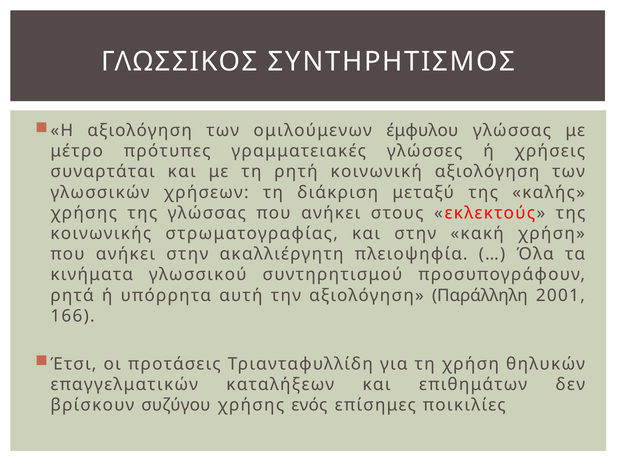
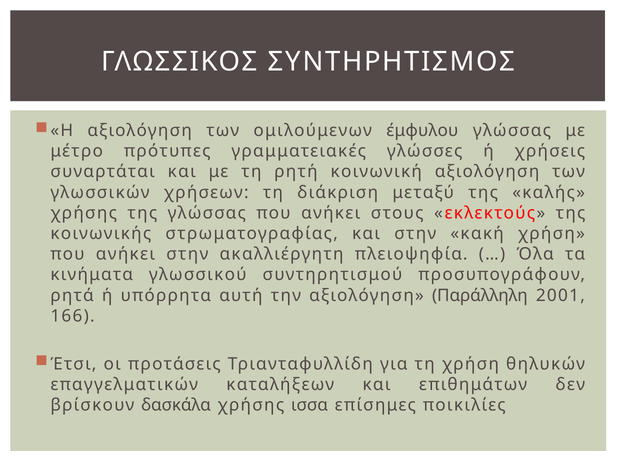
συζύγου: συζύγου -> δασκάλα
ενός: ενός -> ισσα
